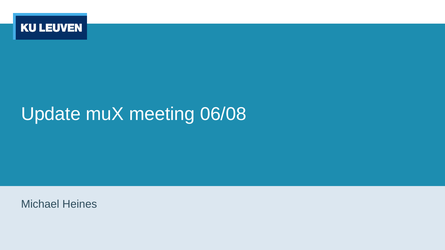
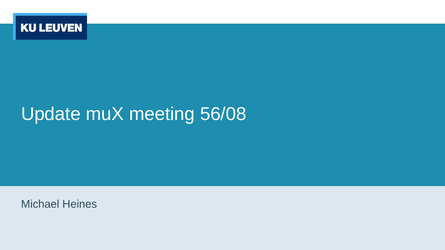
06/08: 06/08 -> 56/08
